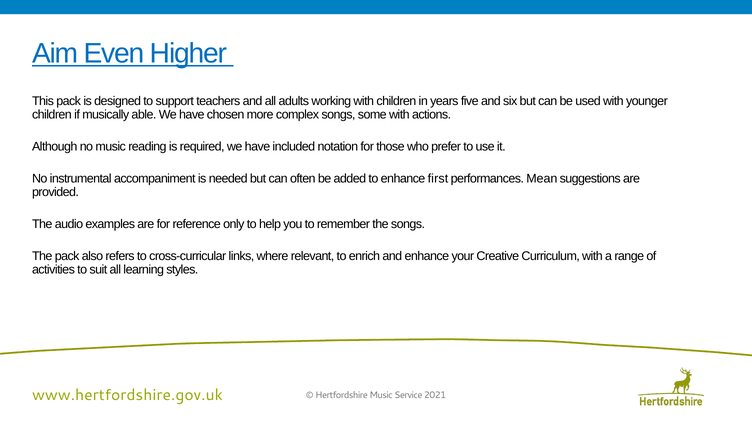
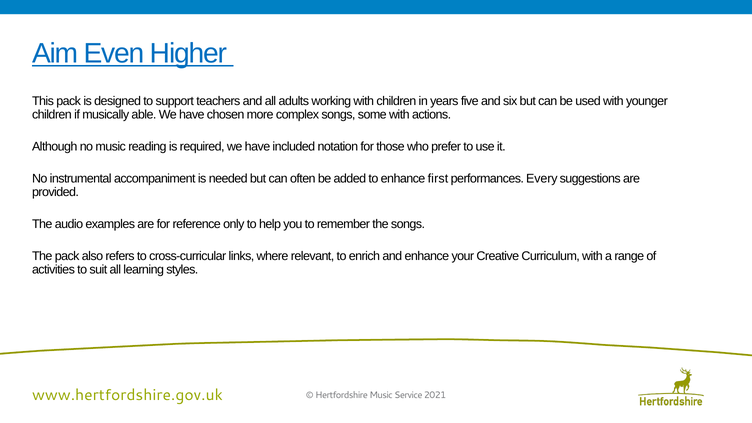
Mean: Mean -> Every
